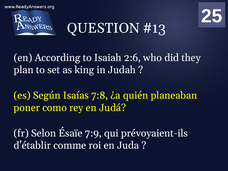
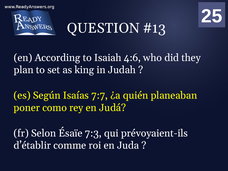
2:6: 2:6 -> 4:6
7:8: 7:8 -> 7:7
7:9: 7:9 -> 7:3
